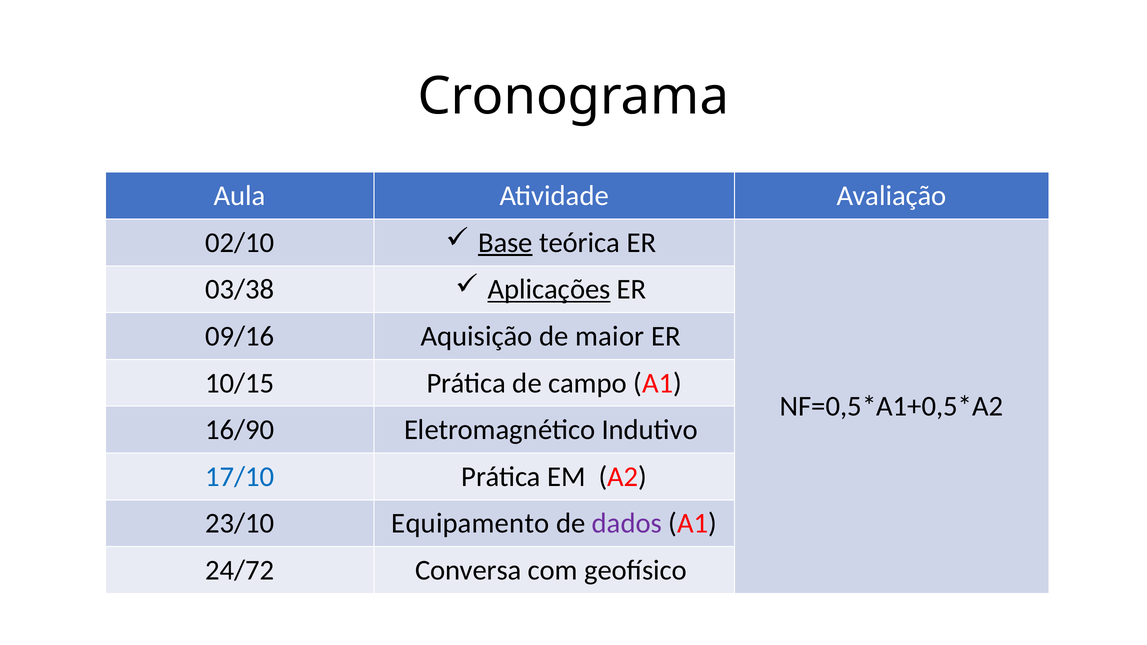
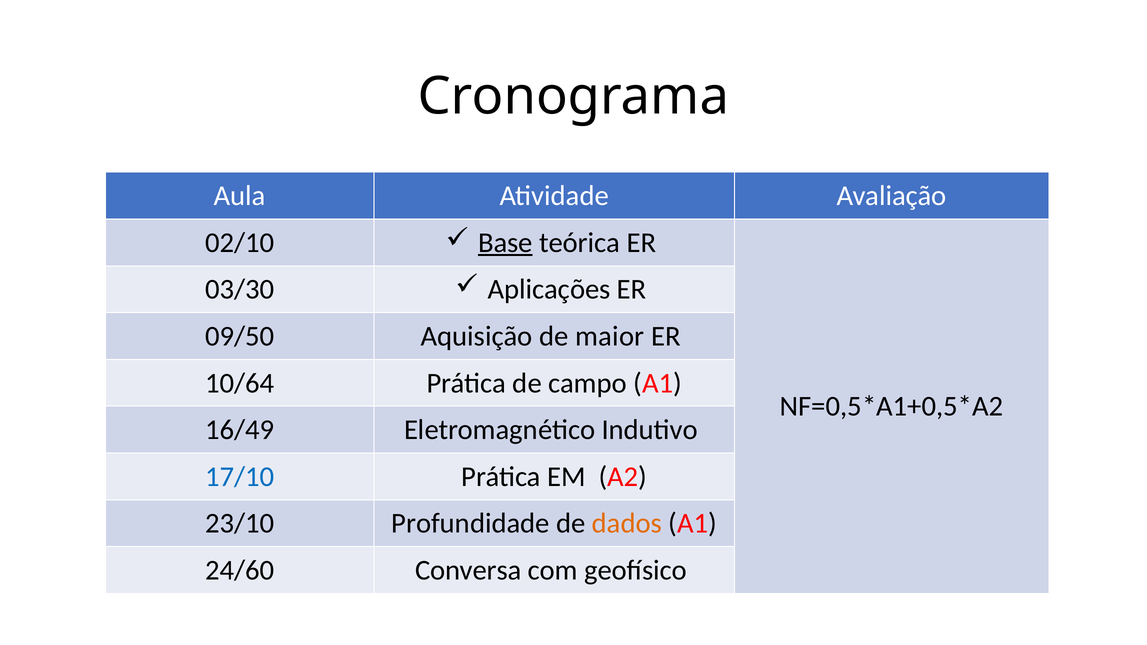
03/38: 03/38 -> 03/30
Aplicações underline: present -> none
09/16: 09/16 -> 09/50
10/15: 10/15 -> 10/64
16/90: 16/90 -> 16/49
Equipamento: Equipamento -> Profundidade
dados colour: purple -> orange
24/72: 24/72 -> 24/60
